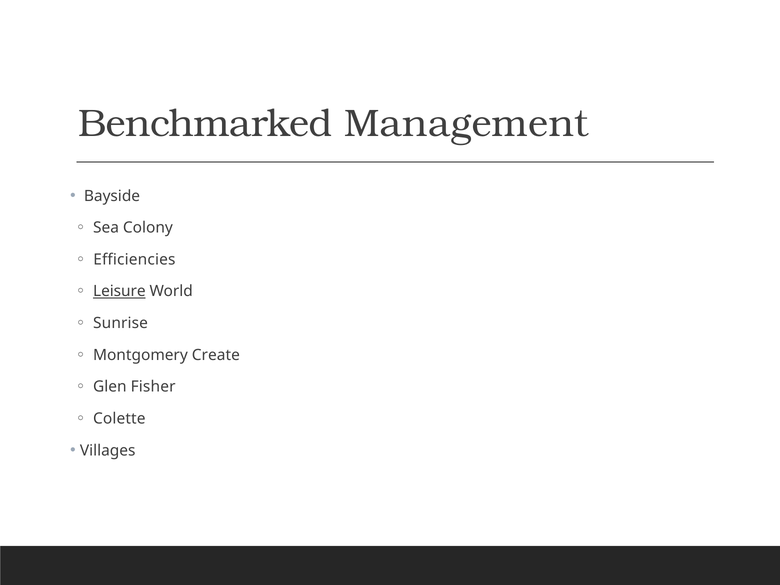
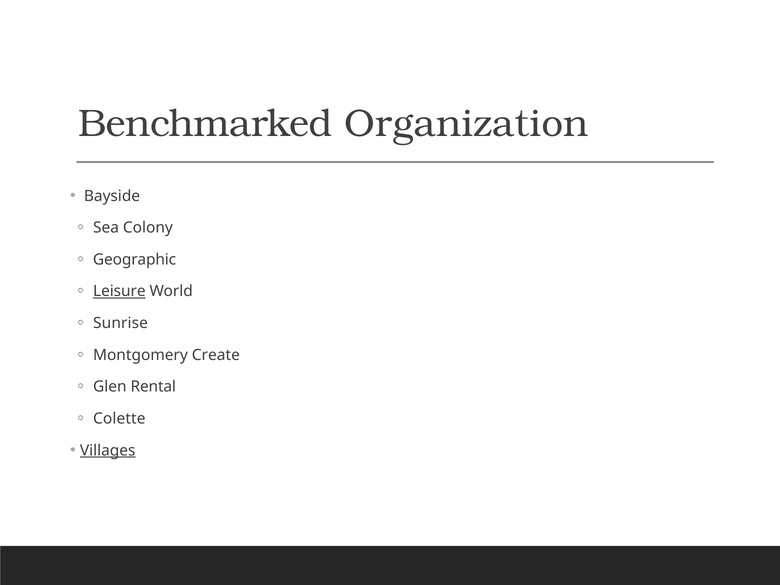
Management: Management -> Organization
Efficiencies: Efficiencies -> Geographic
Fisher: Fisher -> Rental
Villages underline: none -> present
